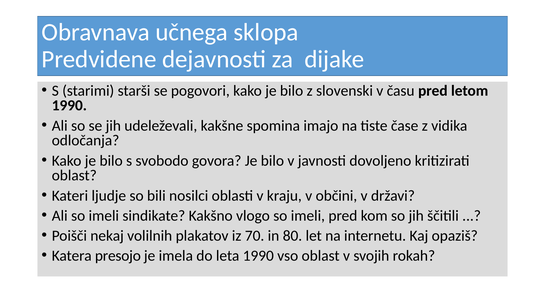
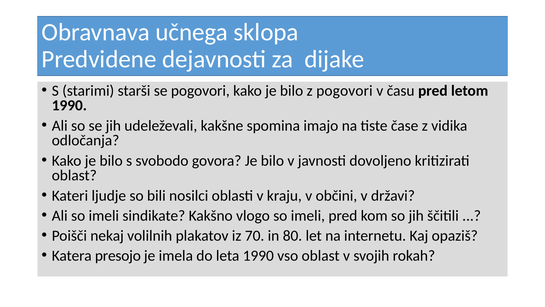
z slovenski: slovenski -> pogovori
